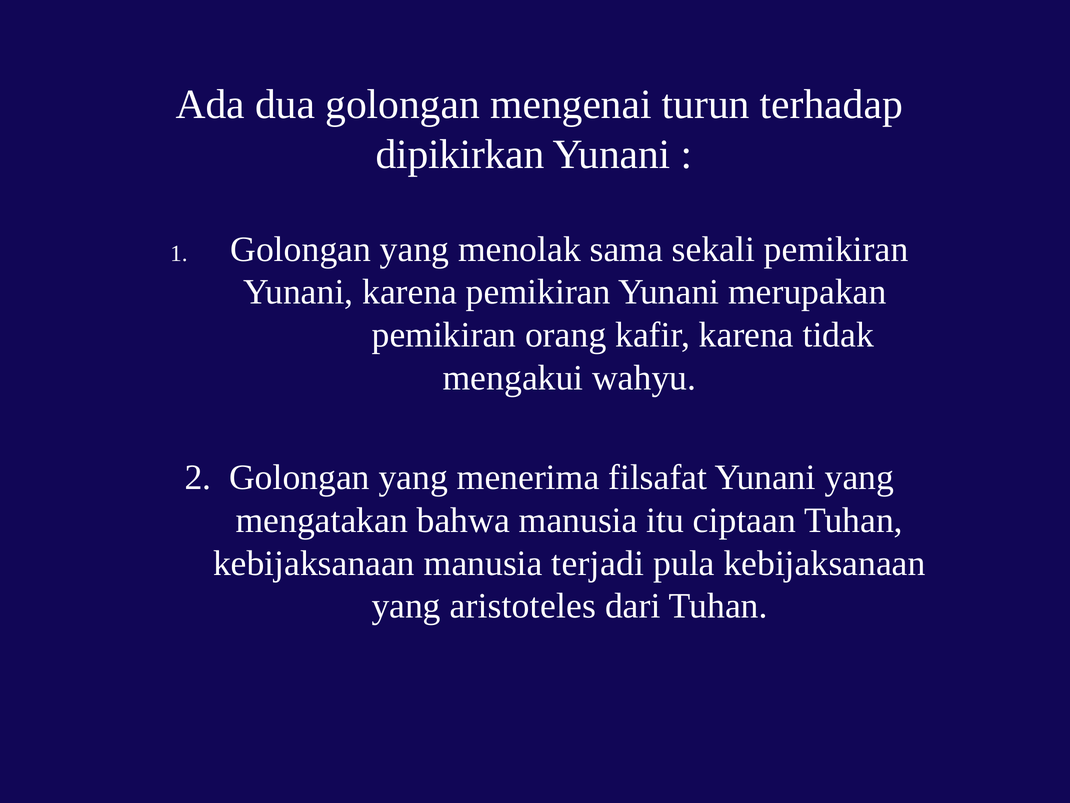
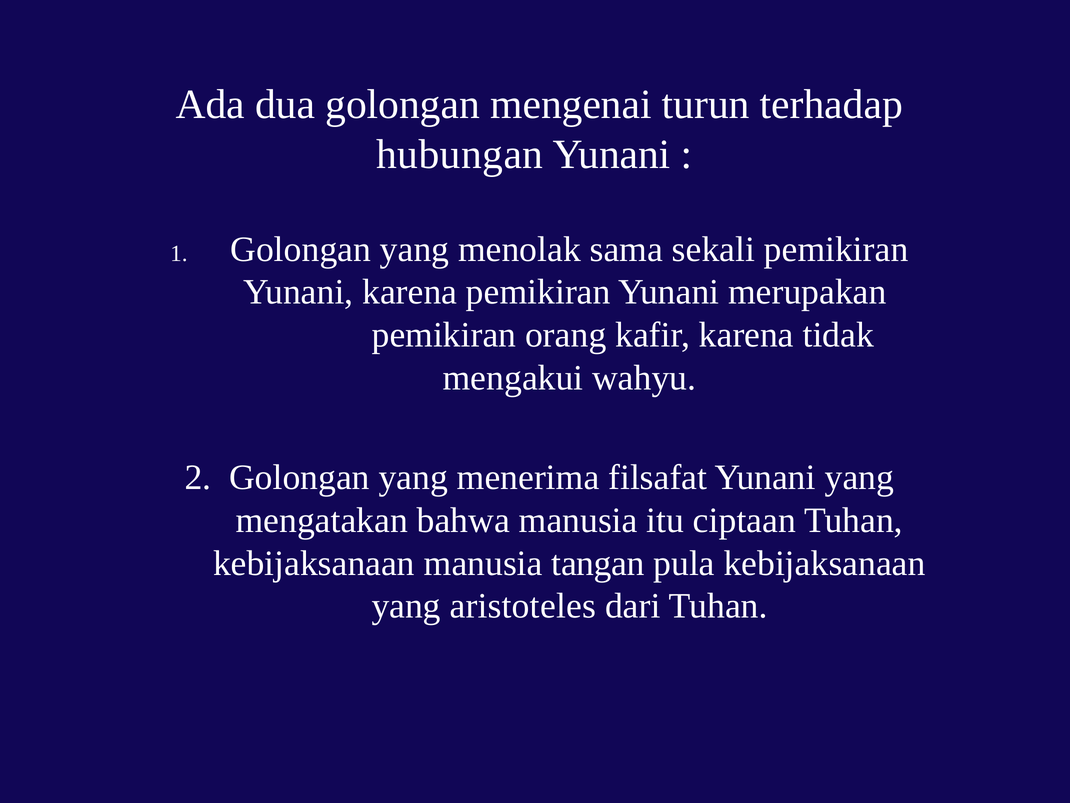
dipikirkan: dipikirkan -> hubungan
terjadi: terjadi -> tangan
